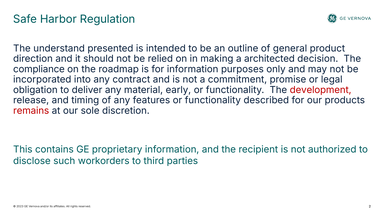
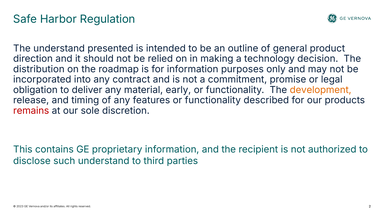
architected: architected -> technology
compliance: compliance -> distribution
development colour: red -> orange
such workorders: workorders -> understand
